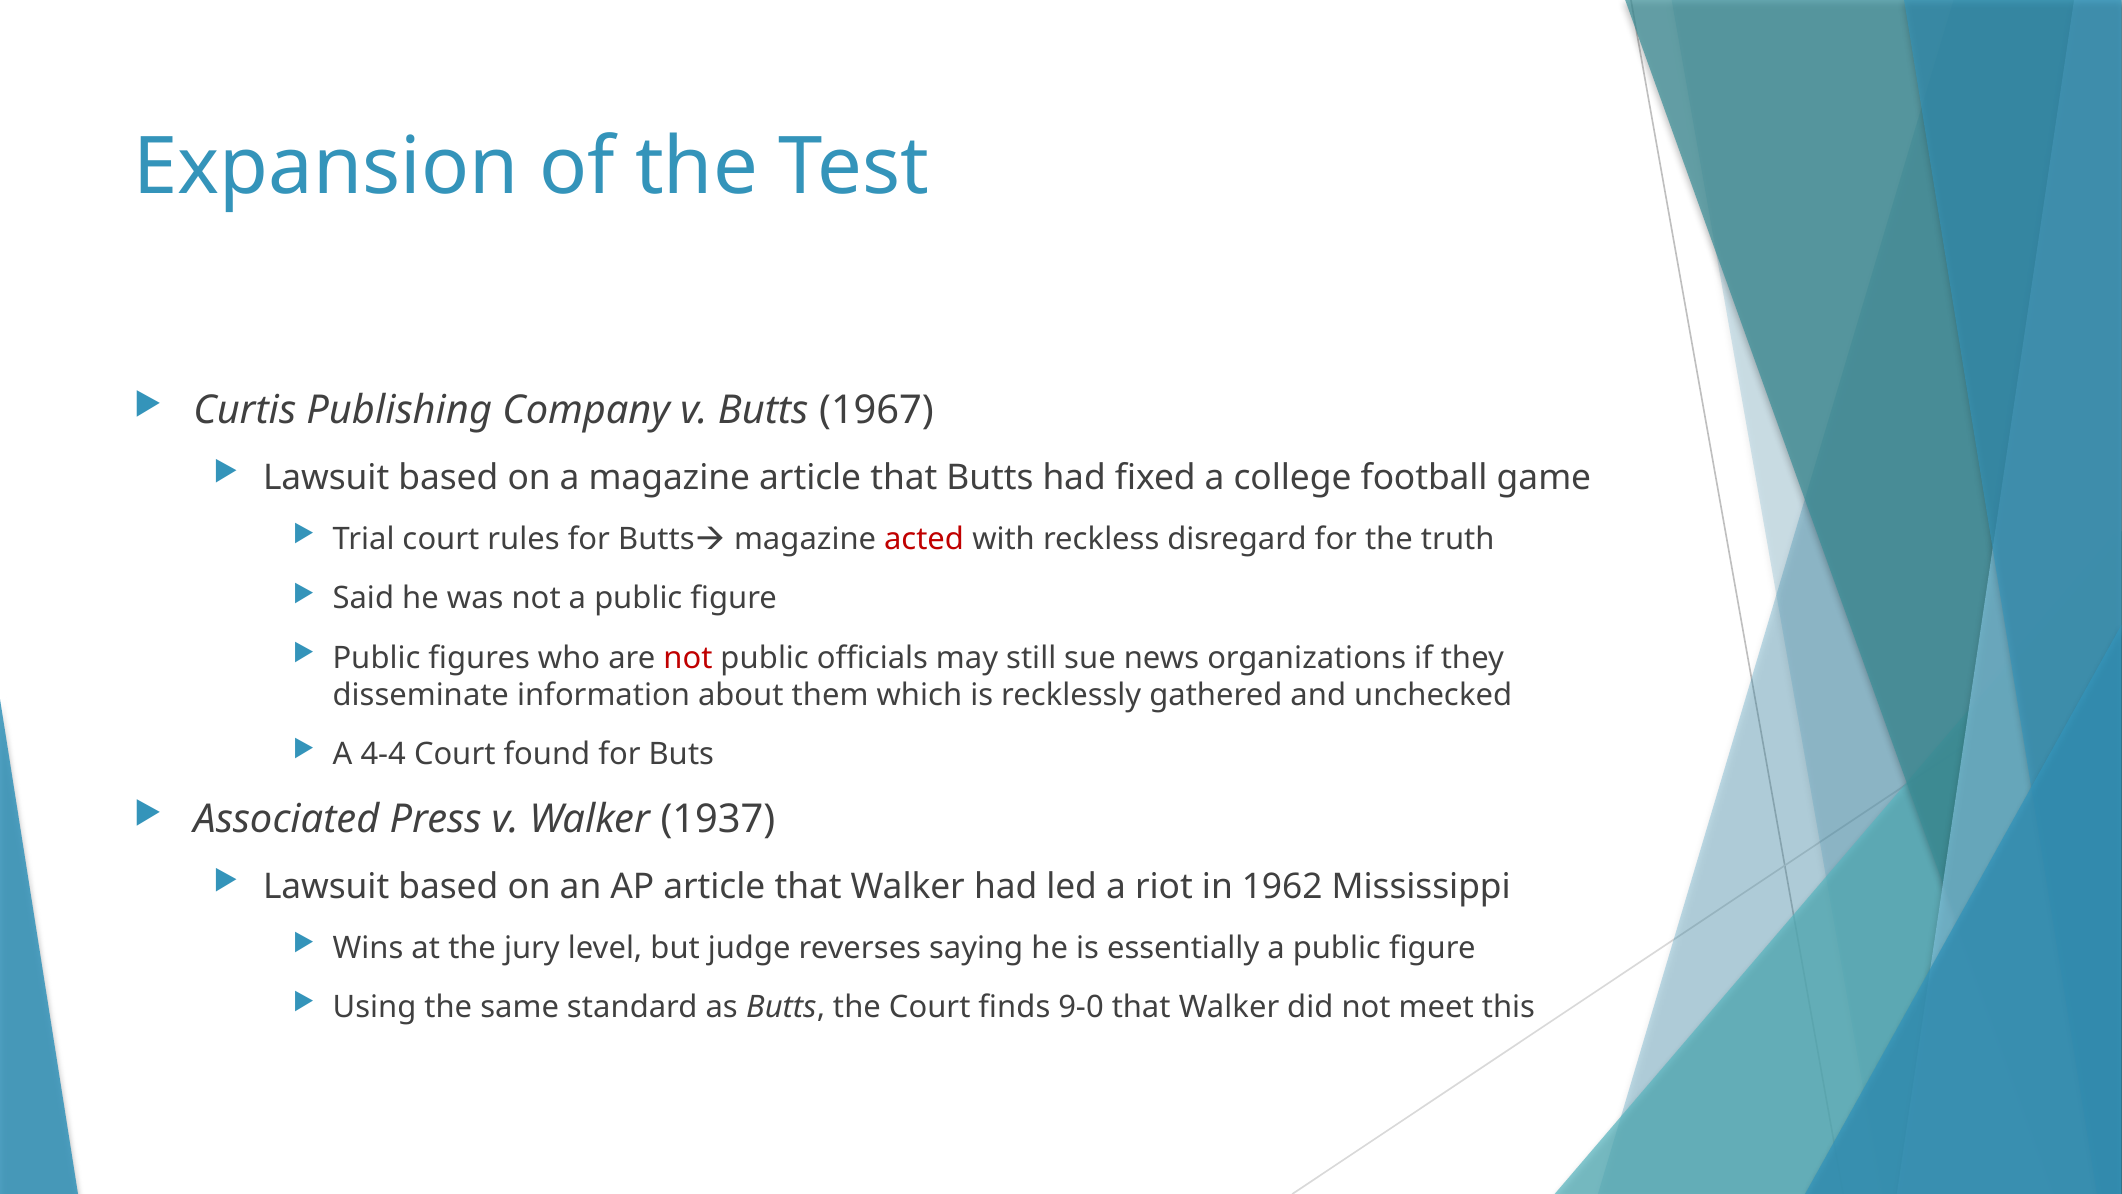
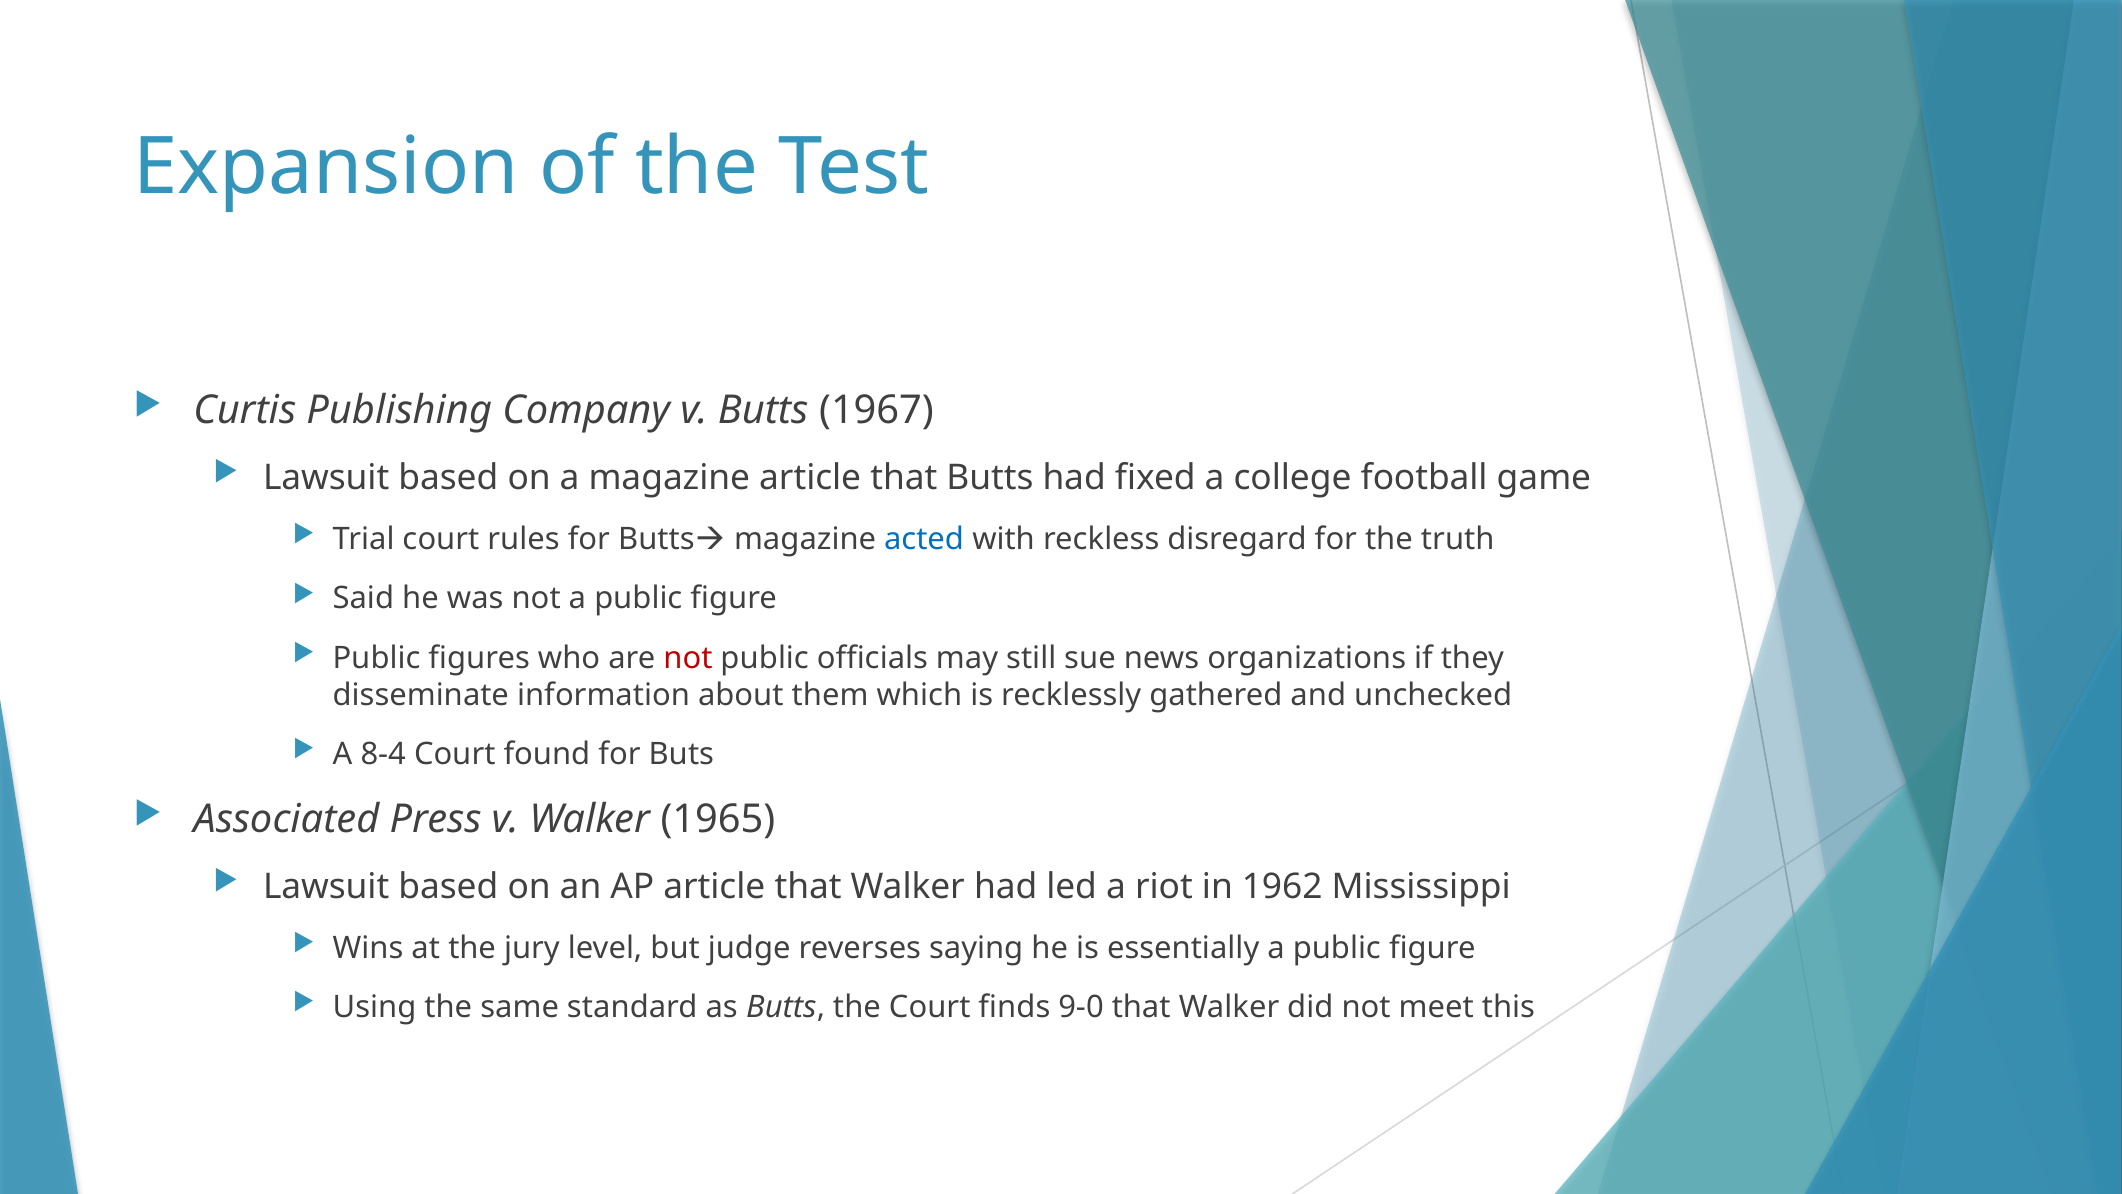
acted colour: red -> blue
4-4: 4-4 -> 8-4
1937: 1937 -> 1965
